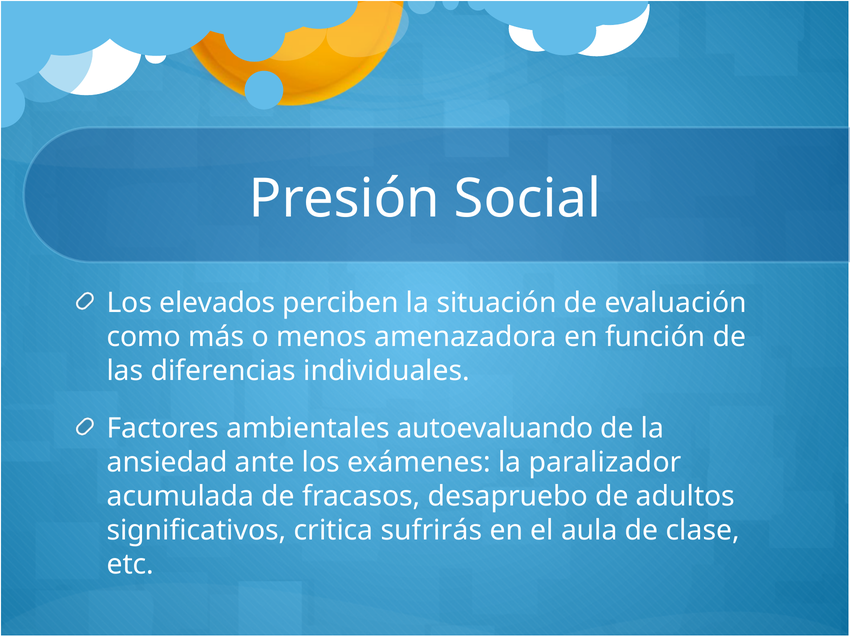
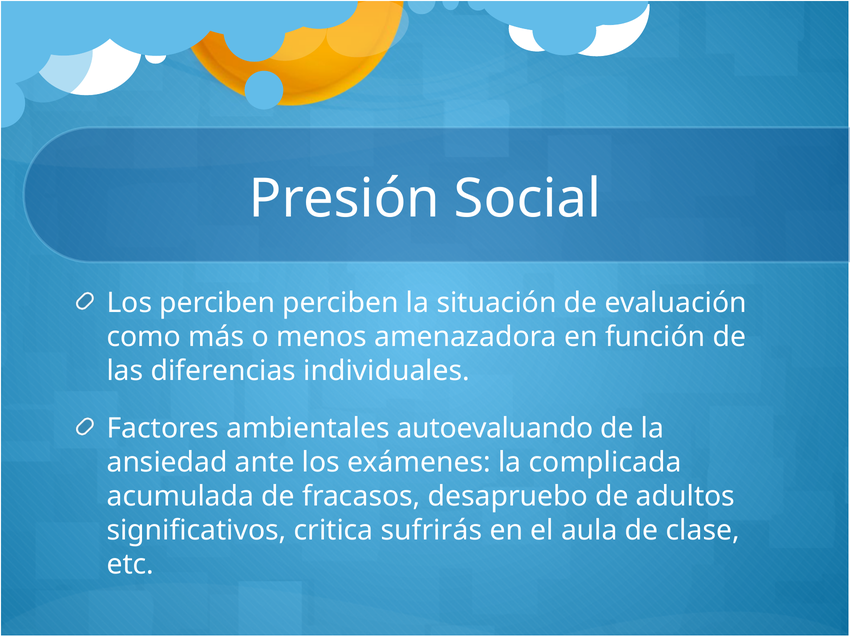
Los elevados: elevados -> perciben
paralizador: paralizador -> complicada
